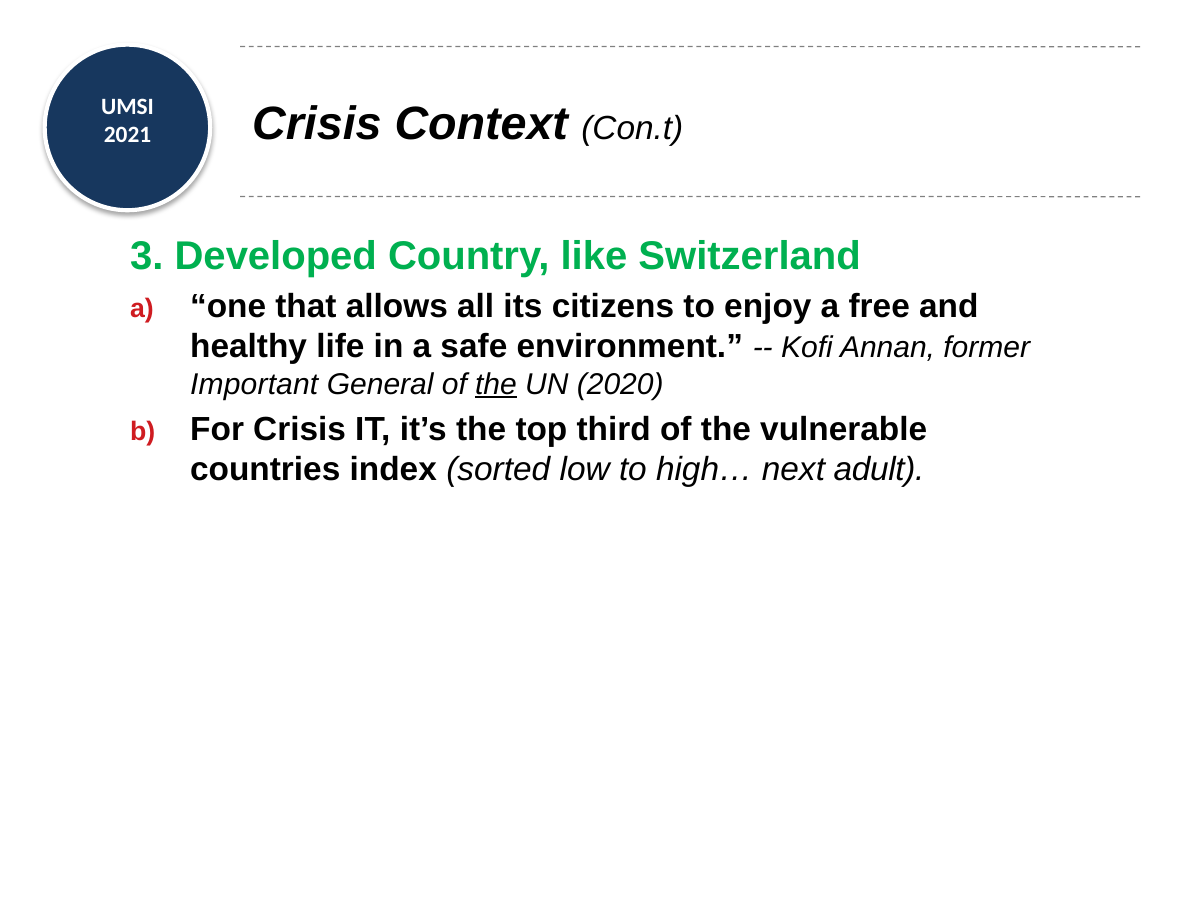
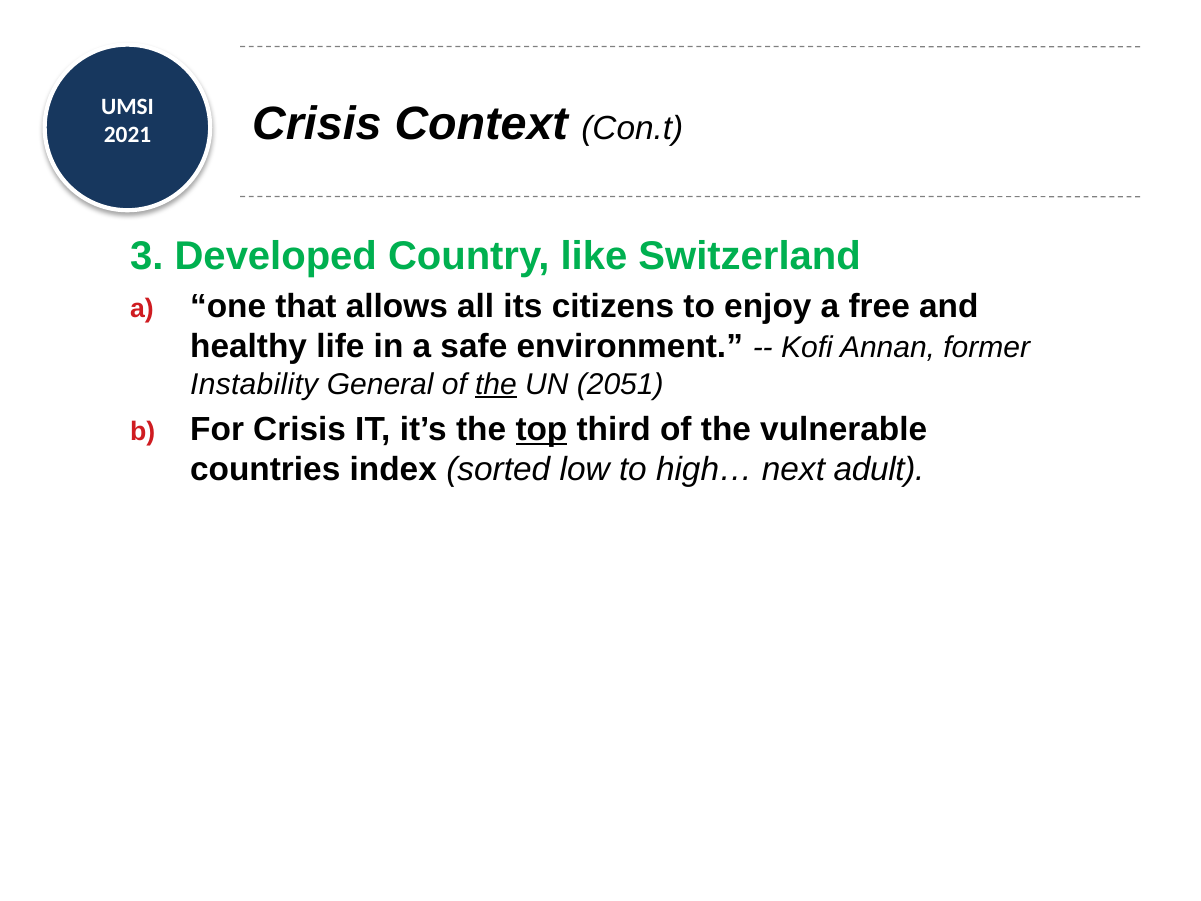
Important: Important -> Instability
2020: 2020 -> 2051
top underline: none -> present
